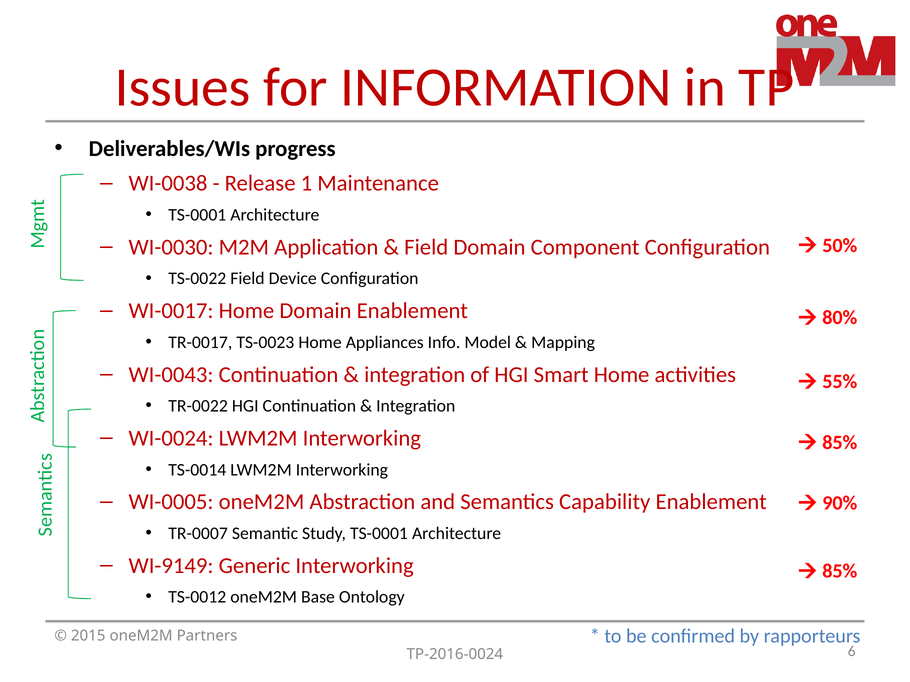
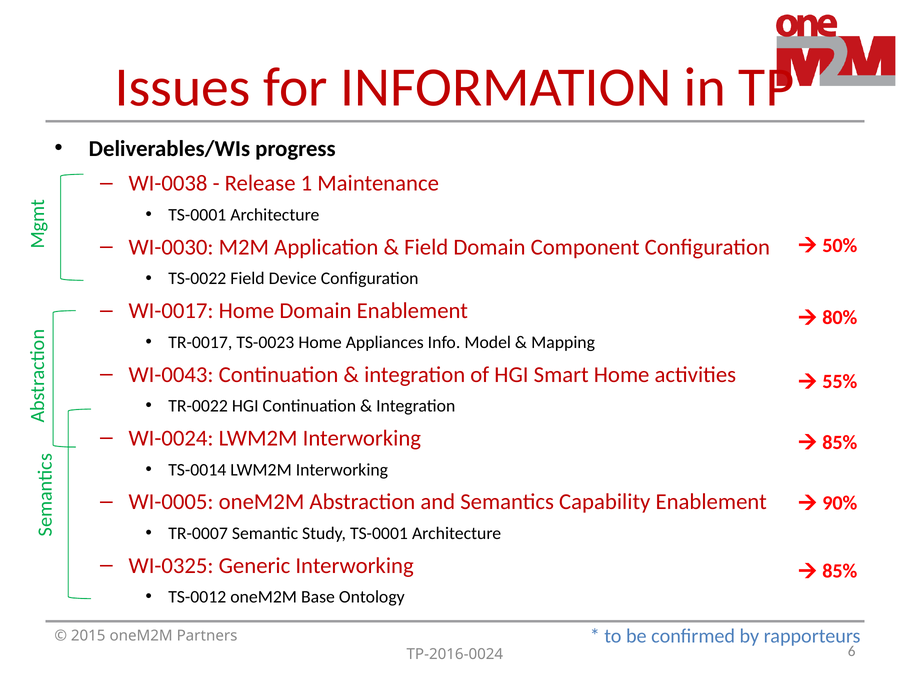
WI-9149: WI-9149 -> WI-0325
